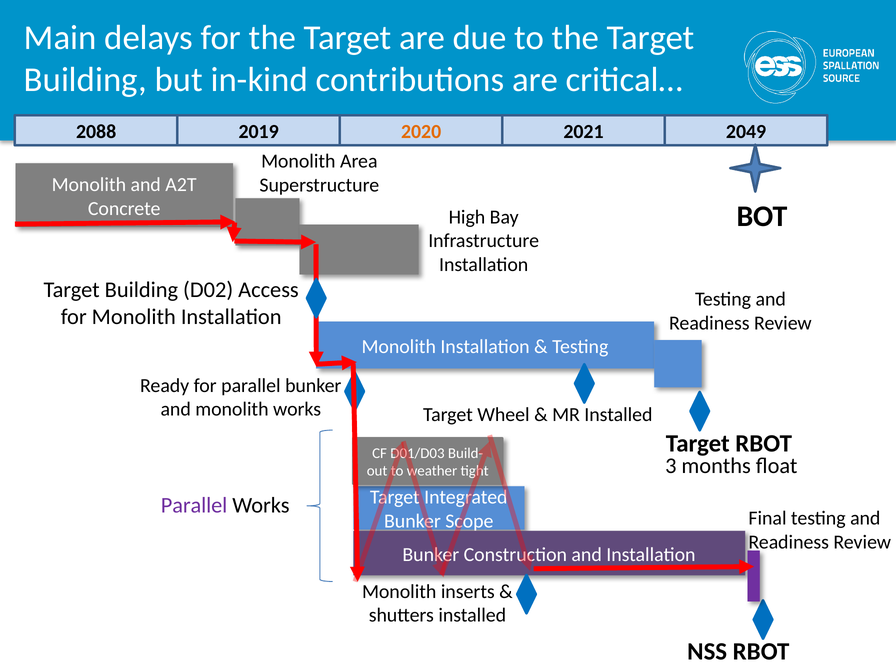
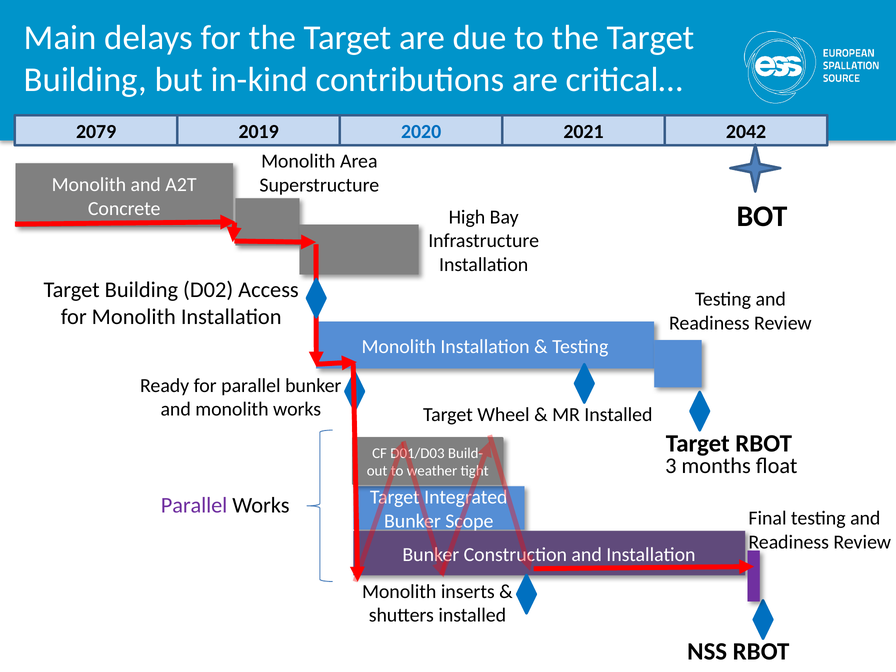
2088: 2088 -> 2079
2020 colour: orange -> blue
2049: 2049 -> 2042
